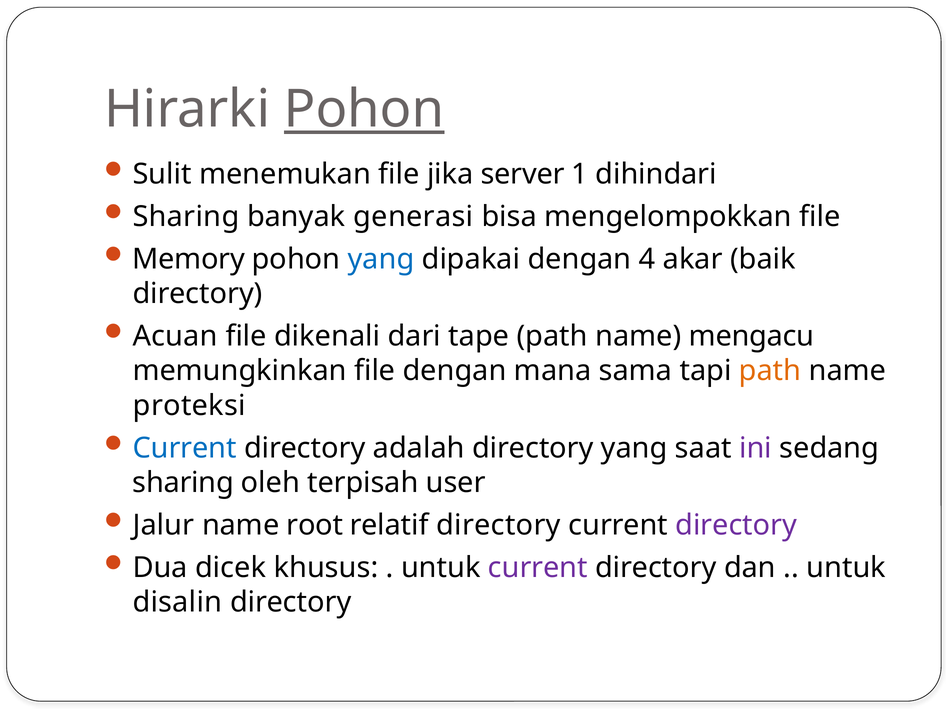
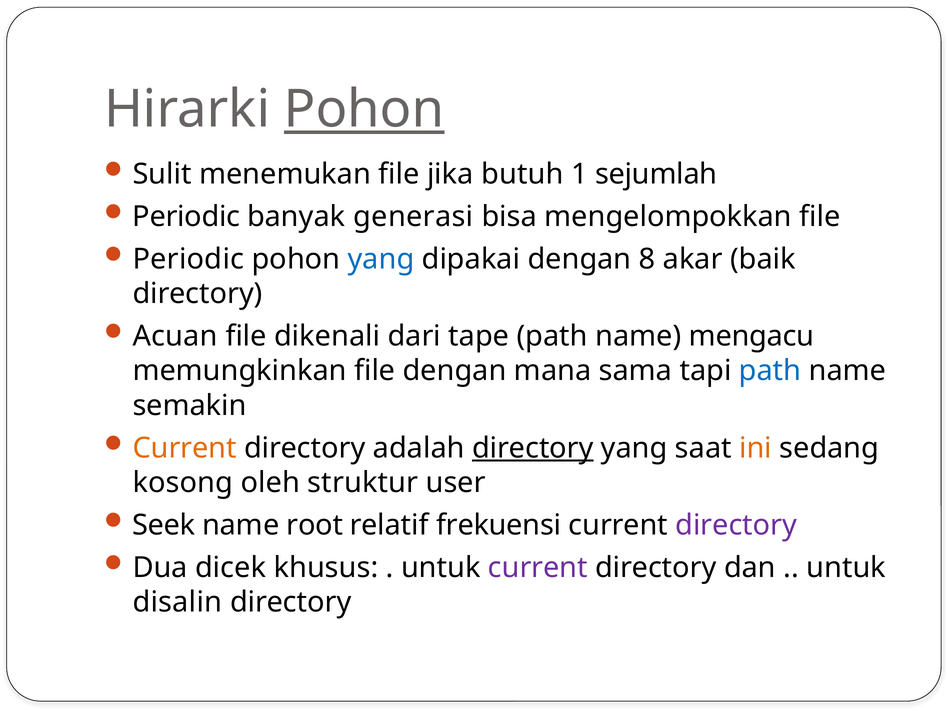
server: server -> butuh
dihindari: dihindari -> sejumlah
Sharing at (186, 217): Sharing -> Periodic
Memory at (189, 259): Memory -> Periodic
4: 4 -> 8
path at (770, 371) colour: orange -> blue
proteksi: proteksi -> semakin
Current at (185, 448) colour: blue -> orange
directory at (533, 448) underline: none -> present
ini colour: purple -> orange
sharing at (183, 483): sharing -> kosong
terpisah: terpisah -> struktur
Jalur: Jalur -> Seek
relatif directory: directory -> frekuensi
